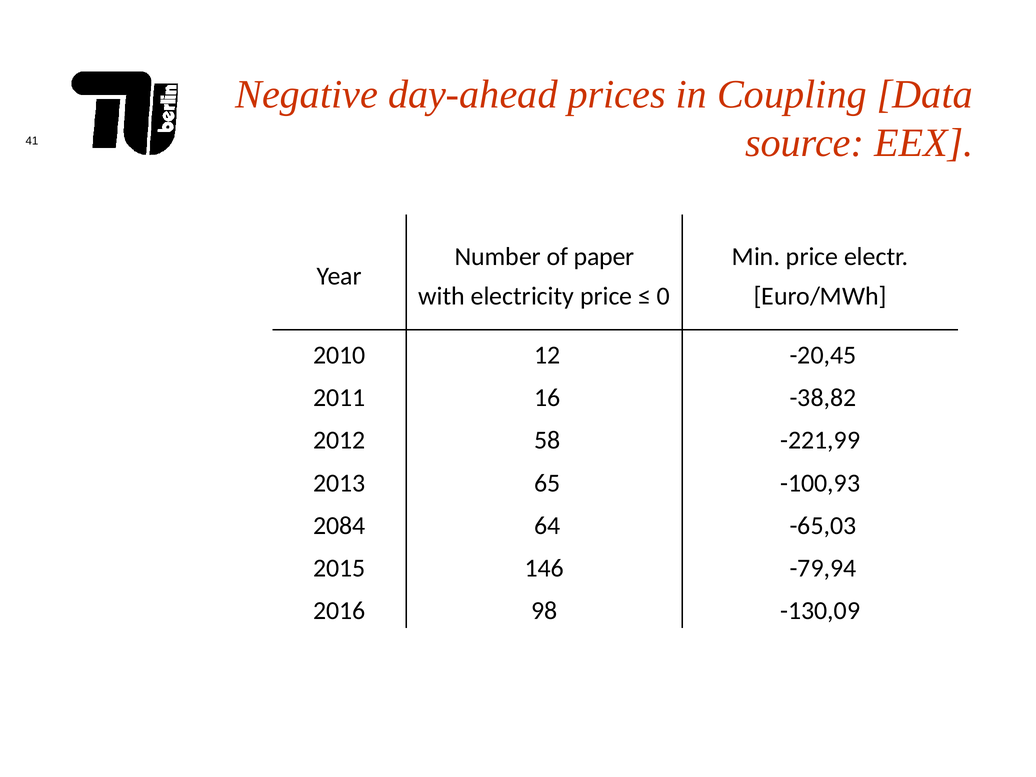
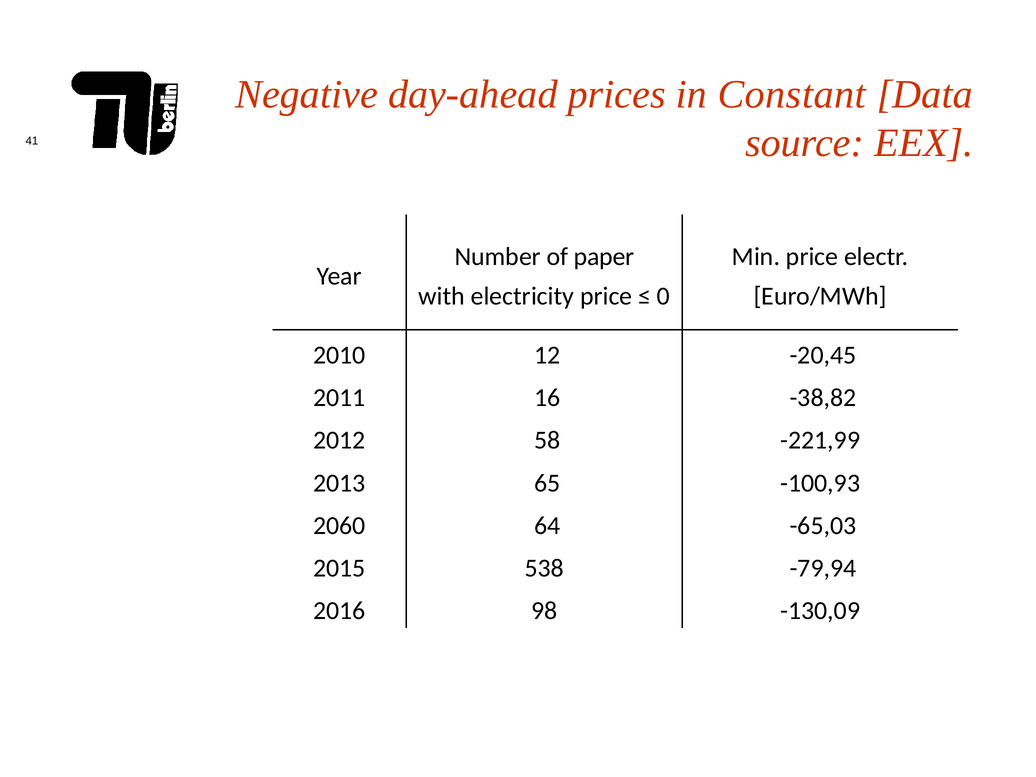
Coupling: Coupling -> Constant
2084: 2084 -> 2060
146: 146 -> 538
